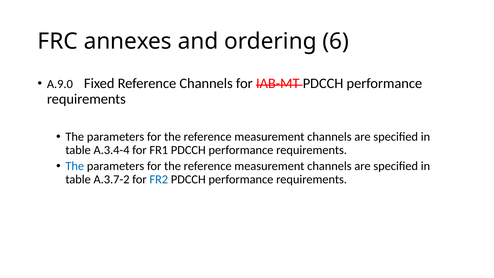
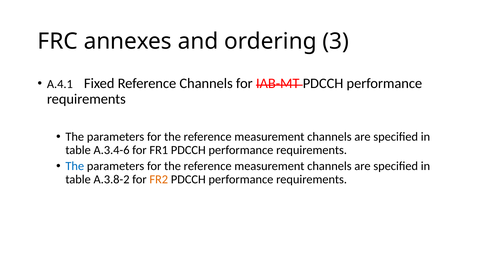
6: 6 -> 3
A.9.0: A.9.0 -> A.4.1
A.3.4-4: A.3.4-4 -> A.3.4-6
A.3.7-2: A.3.7-2 -> A.3.8-2
FR2 colour: blue -> orange
